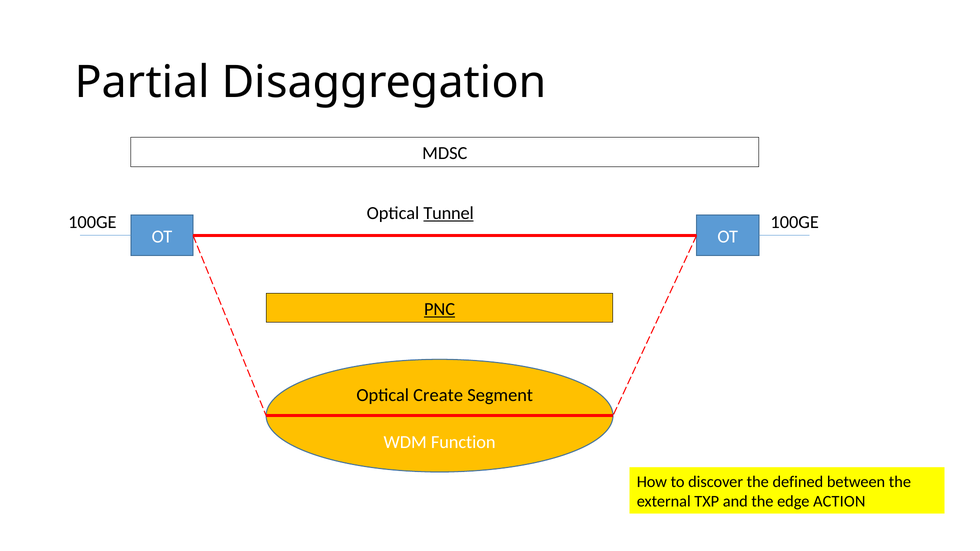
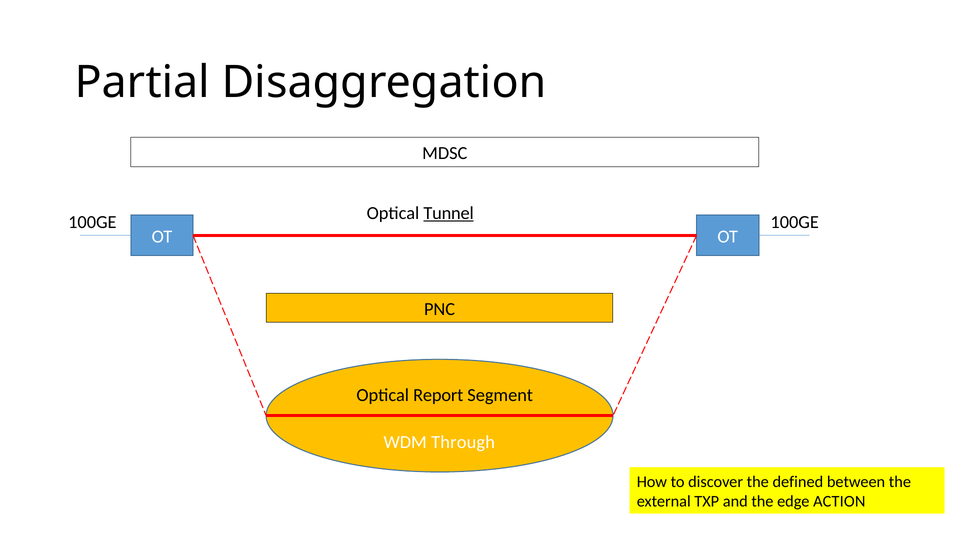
PNC underline: present -> none
Create: Create -> Report
Function: Function -> Through
